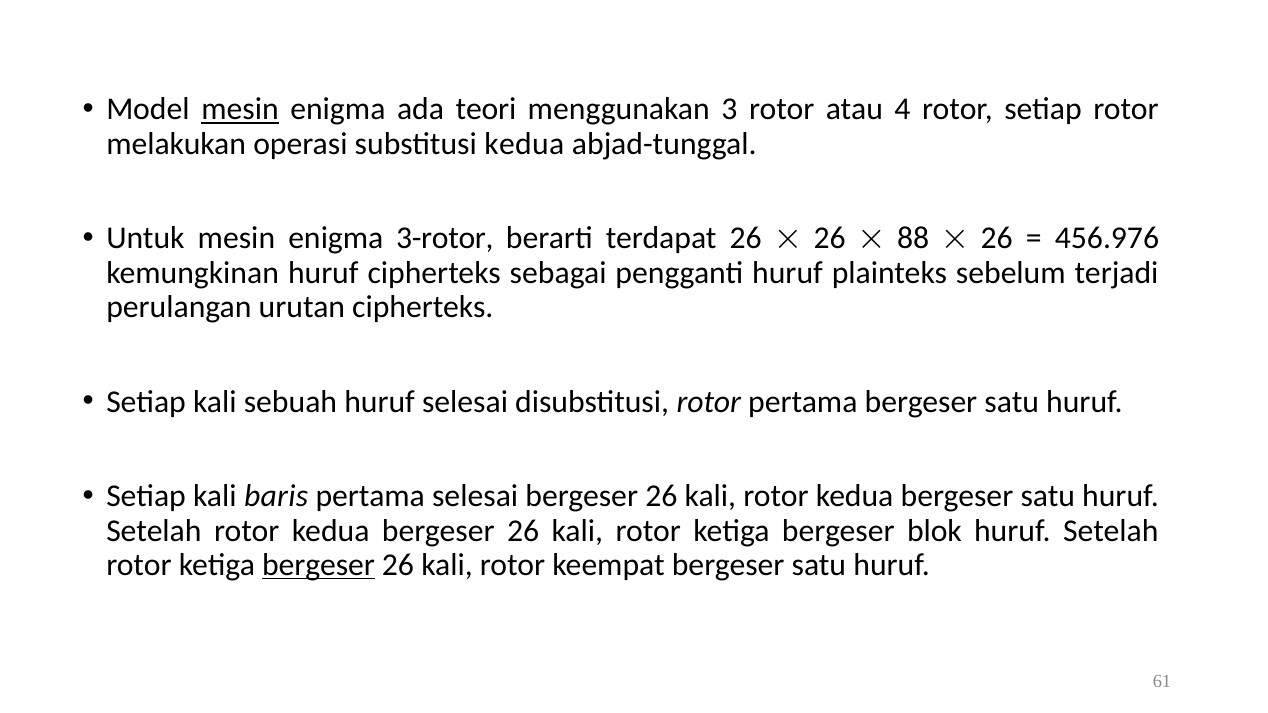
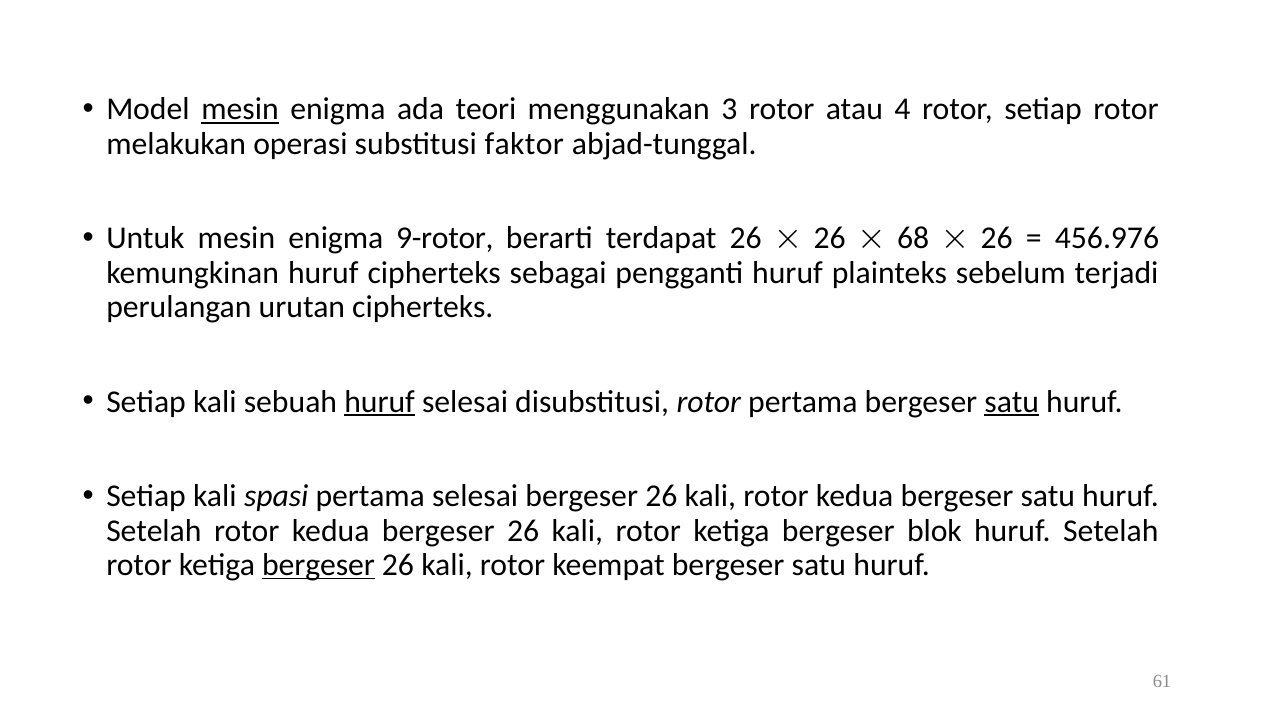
substitusi kedua: kedua -> faktor
3-rotor: 3-rotor -> 9-rotor
88: 88 -> 68
huruf at (380, 402) underline: none -> present
satu at (1012, 402) underline: none -> present
baris: baris -> spasi
